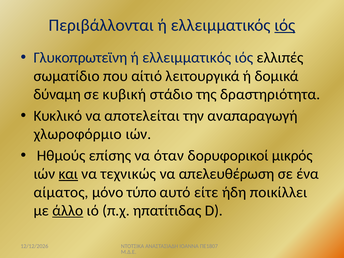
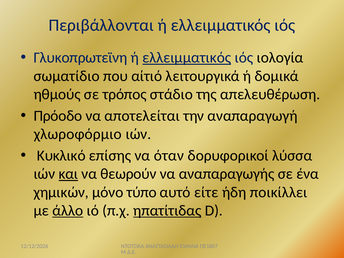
ιός at (285, 25) underline: present -> none
ελλειμματικός at (187, 58) underline: none -> present
ελλιπές: ελλιπές -> ιολογία
δύναμη: δύναμη -> ηθμούς
κυβική: κυβική -> τρόπος
δραστηριότητα: δραστηριότητα -> απελευθέρωση
Κυκλικό: Κυκλικό -> Πρόοδο
Ηθμούς: Ηθμούς -> Κυκλικό
μικρός: μικρός -> λύσσα
τεχνικώς: τεχνικώς -> θεωρούν
απελευθέρωση: απελευθέρωση -> αναπαραγωγής
αίματος: αίματος -> χημικών
ηπατίτιδας underline: none -> present
